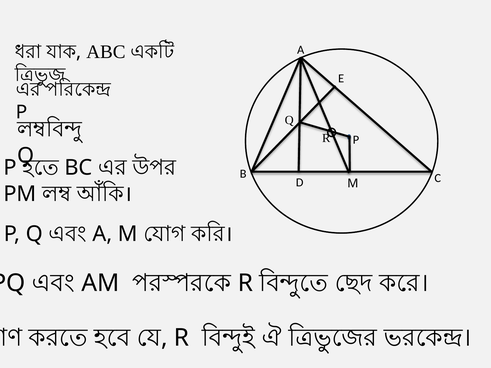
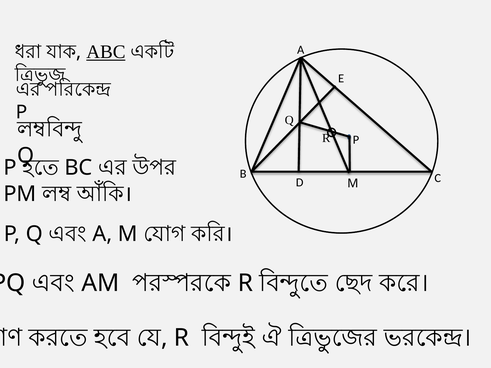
ABC underline: none -> present
